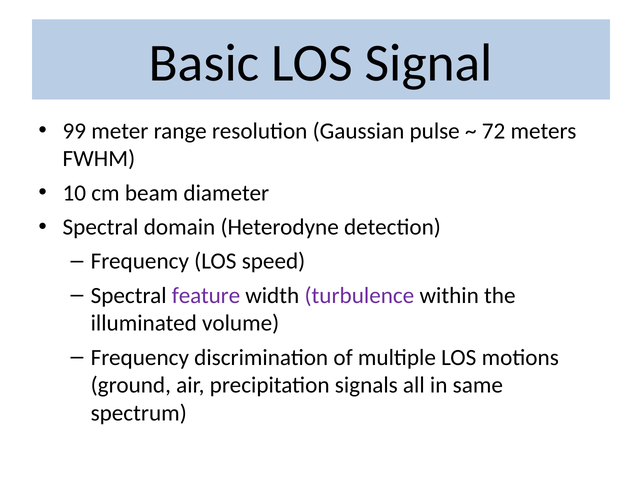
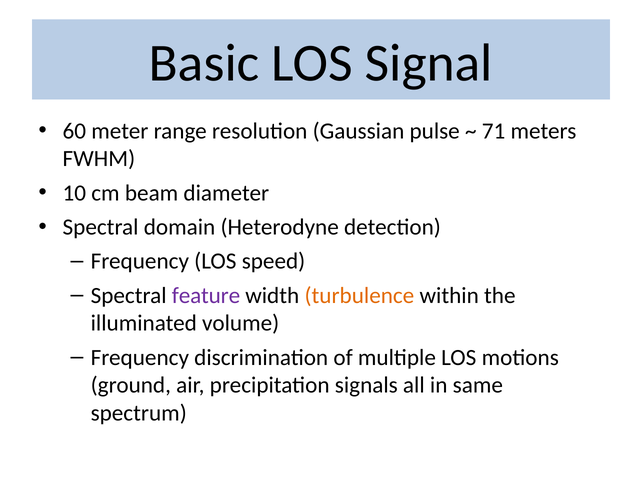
99: 99 -> 60
72: 72 -> 71
turbulence colour: purple -> orange
